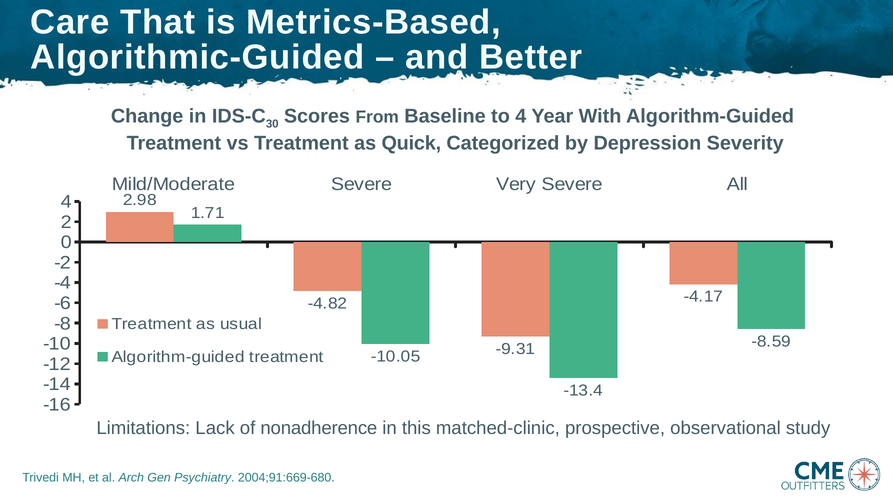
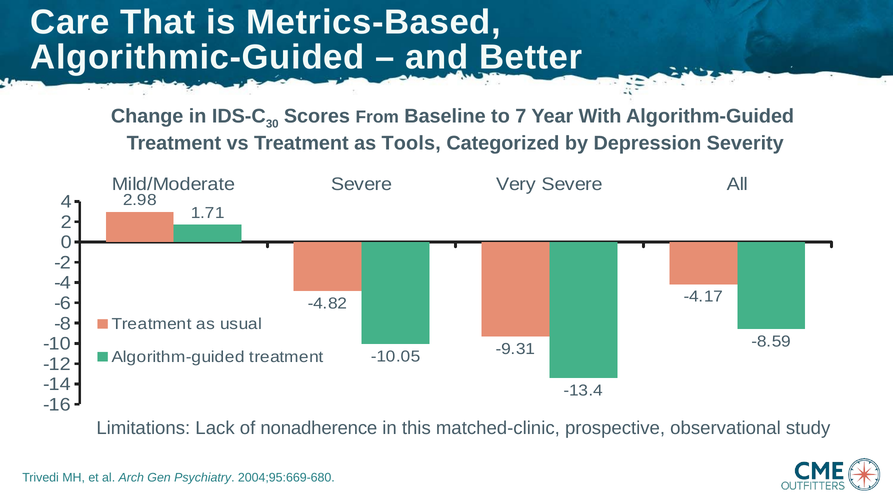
to 4: 4 -> 7
Quick: Quick -> Tools
2004;91:669-680: 2004;91:669-680 -> 2004;95:669-680
